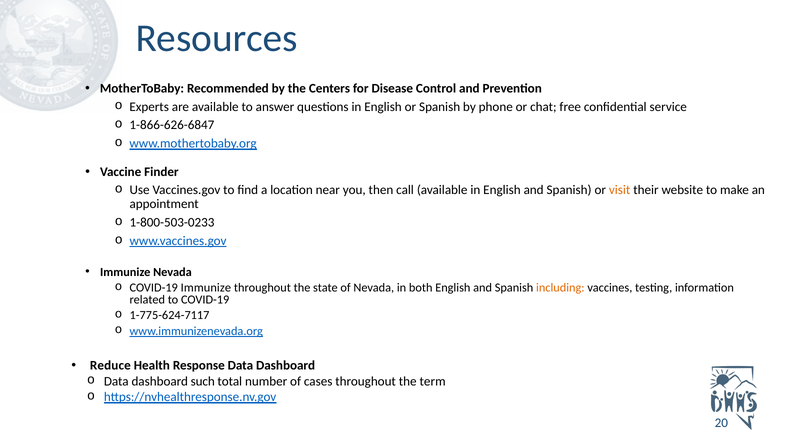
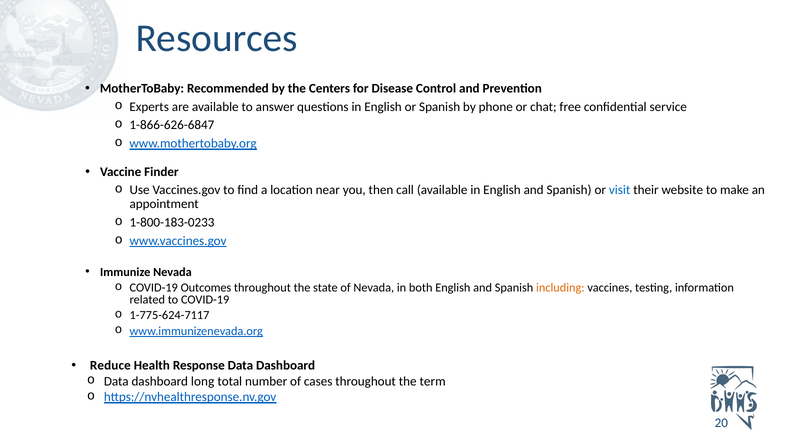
visit colour: orange -> blue
1-800-503-0233: 1-800-503-0233 -> 1-800-183-0233
COVID-19 Immunize: Immunize -> Outcomes
such: such -> long
